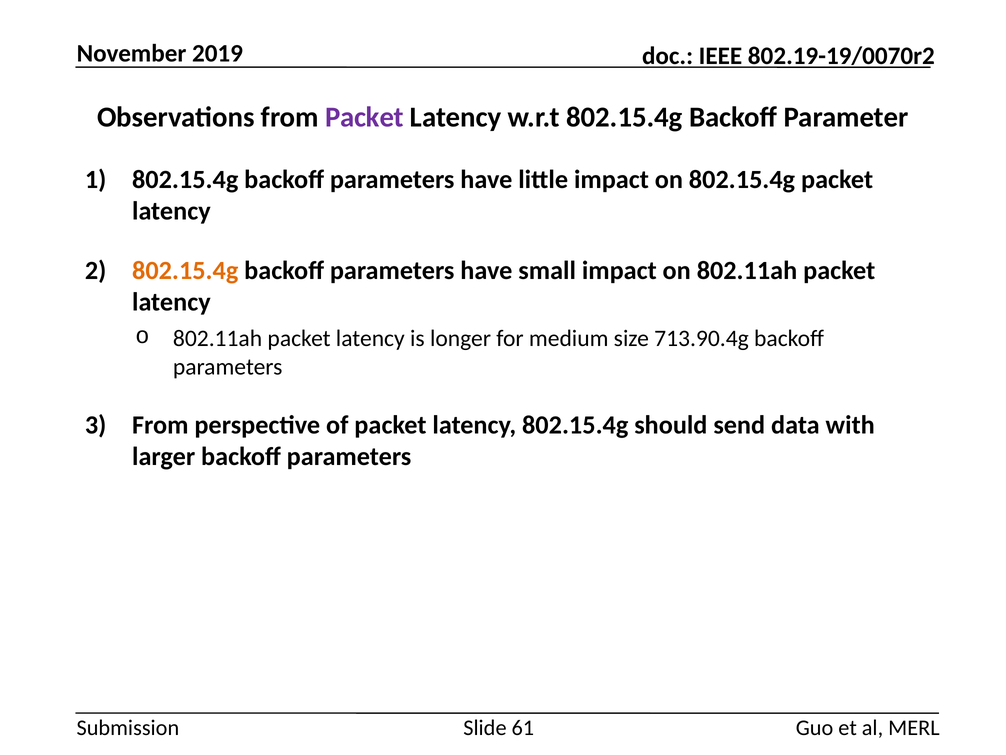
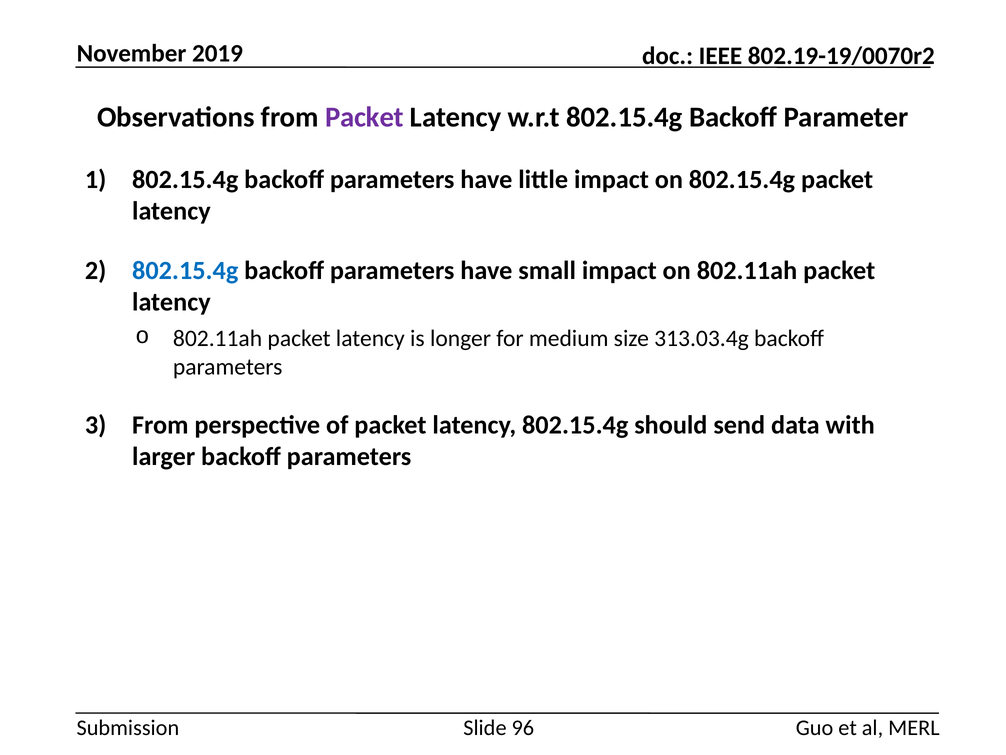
802.15.4g at (185, 270) colour: orange -> blue
713.90.4g: 713.90.4g -> 313.03.4g
61: 61 -> 96
